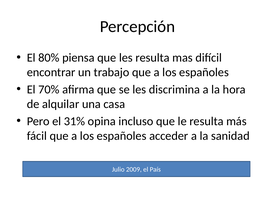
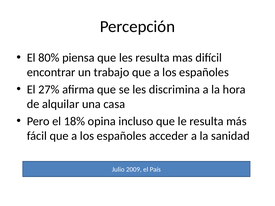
70%: 70% -> 27%
31%: 31% -> 18%
